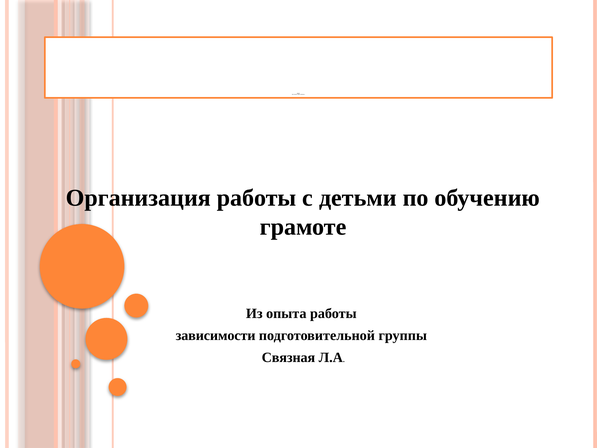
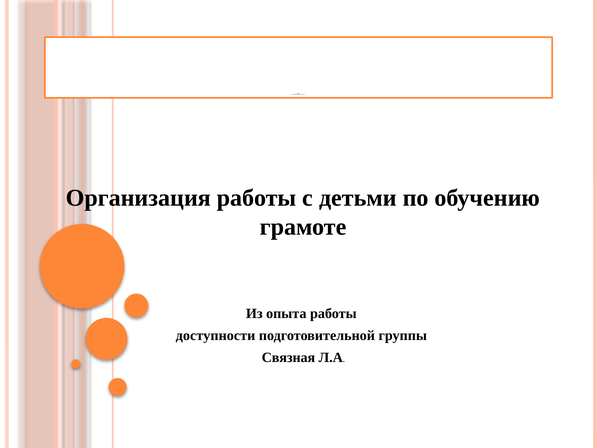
зависимости: зависимости -> доступности
